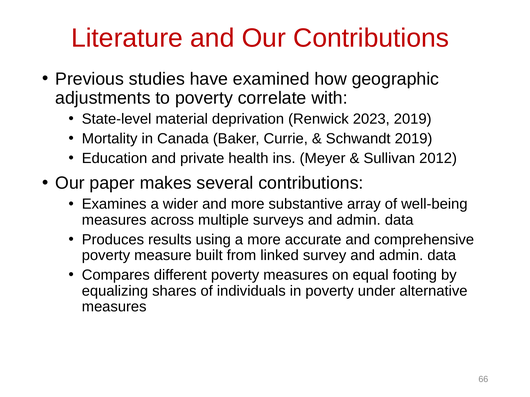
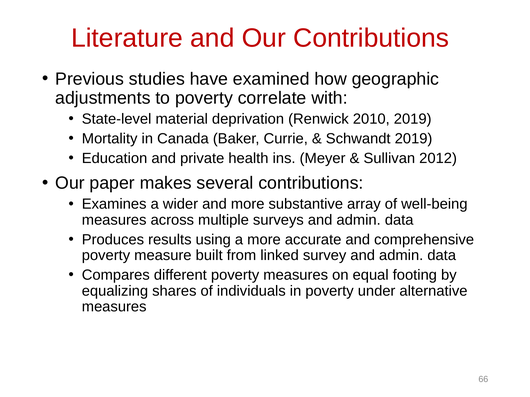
2023: 2023 -> 2010
